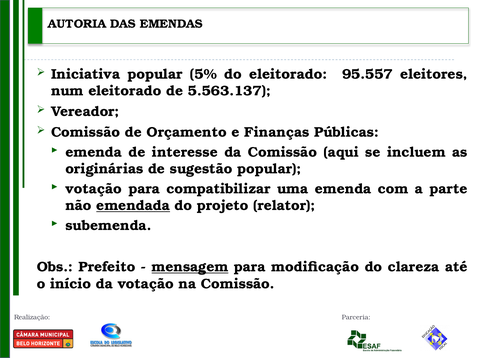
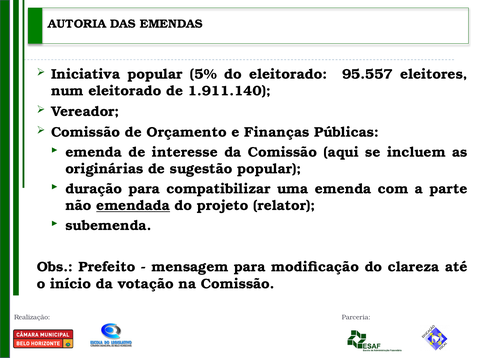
5.563.137: 5.563.137 -> 1.911.140
votação at (94, 189): votação -> duração
mensagem underline: present -> none
